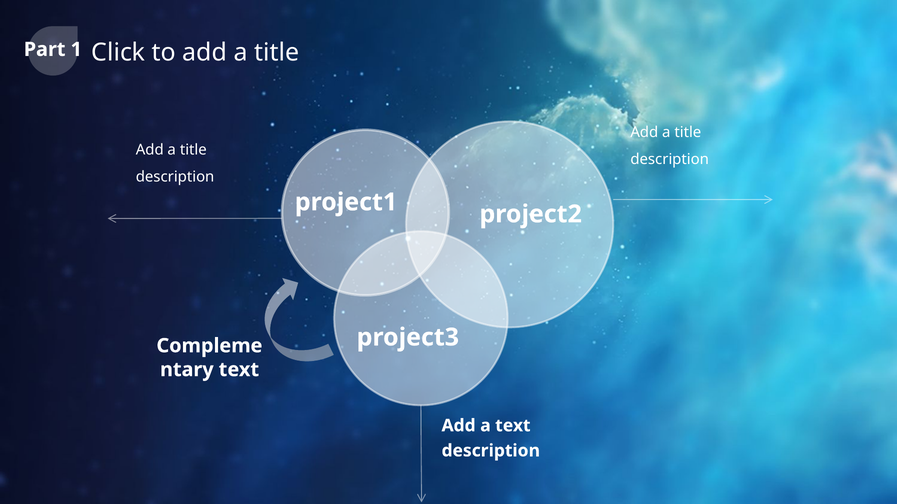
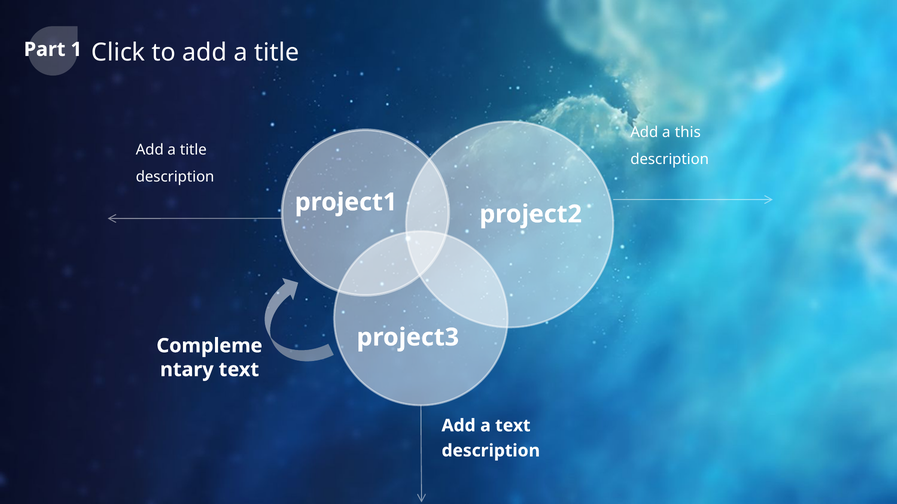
title at (688, 132): title -> this
